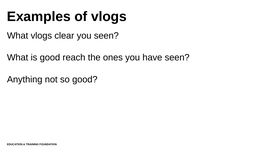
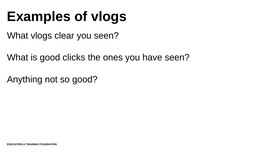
reach: reach -> clicks
